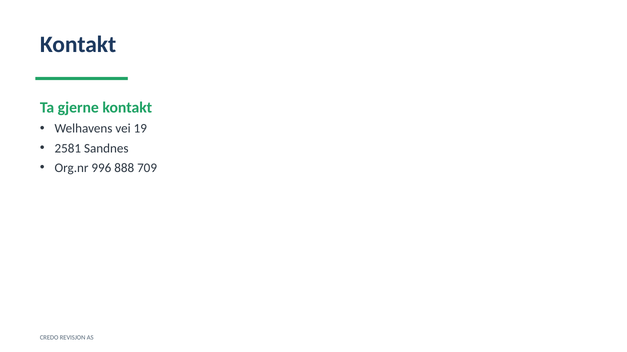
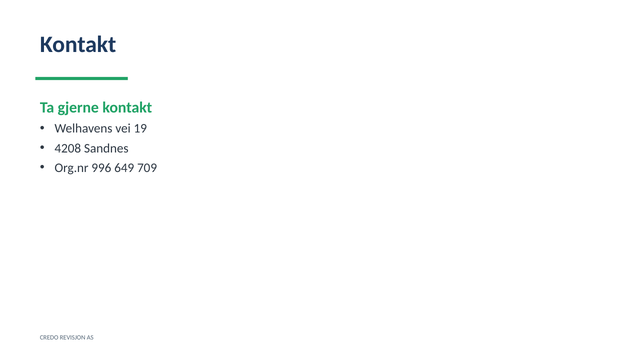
2581: 2581 -> 4208
888: 888 -> 649
